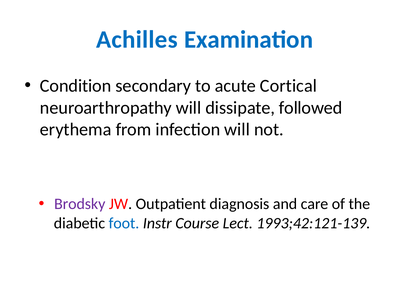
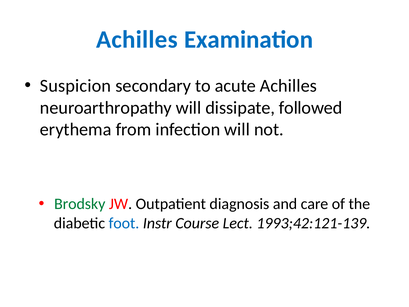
Condition: Condition -> Suspicion
acute Cortical: Cortical -> Achilles
Brodsky colour: purple -> green
